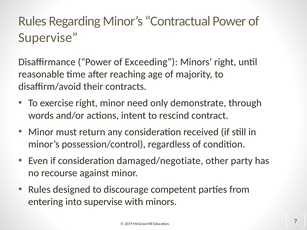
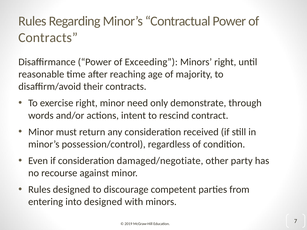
Supervise at (48, 38): Supervise -> Contracts
into supervise: supervise -> designed
